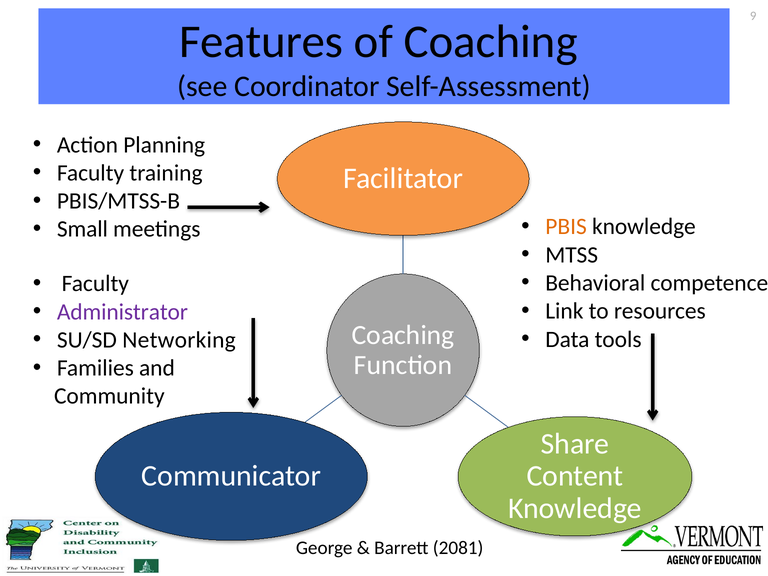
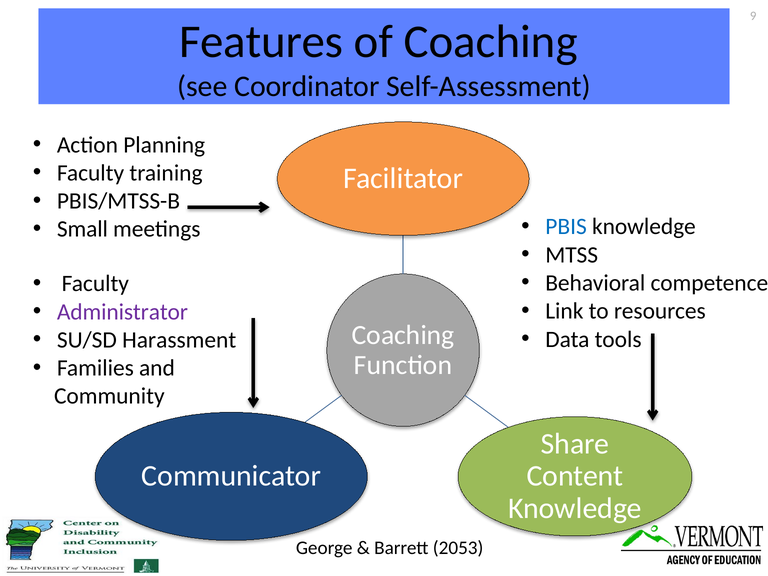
PBIS colour: orange -> blue
Networking: Networking -> Harassment
2081: 2081 -> 2053
